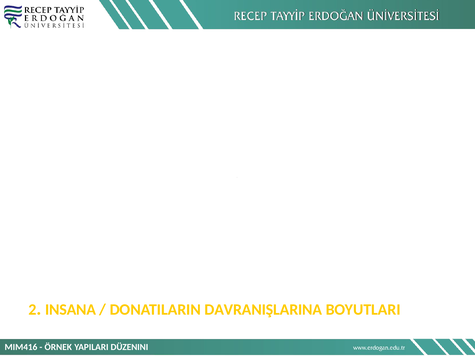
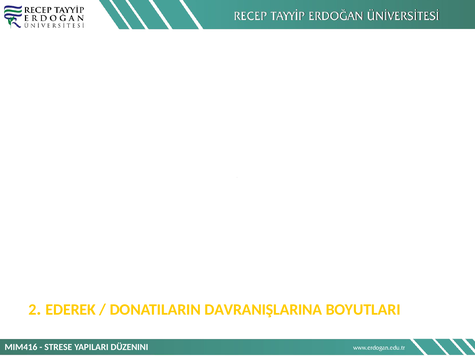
INSANA: INSANA -> EDEREK
ÖRNEK: ÖRNEK -> STRESE
